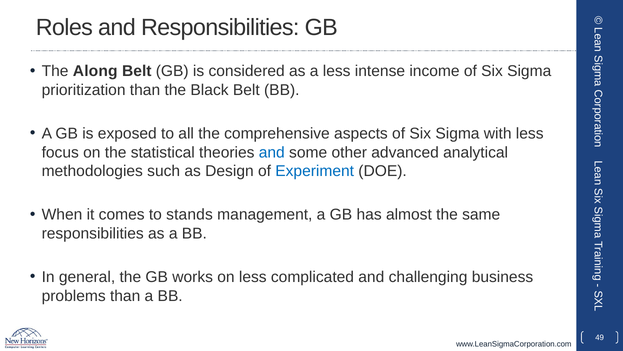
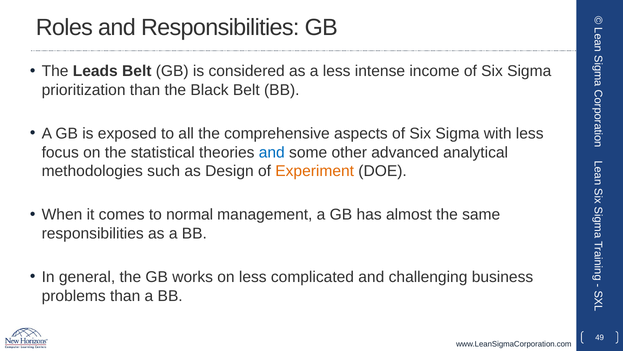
Along: Along -> Leads
Experiment colour: blue -> orange
stands: stands -> normal
